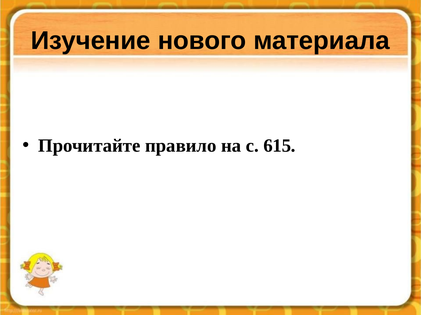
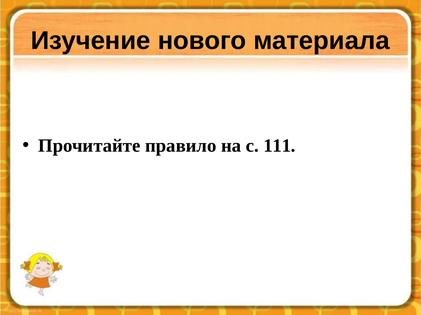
615: 615 -> 111
